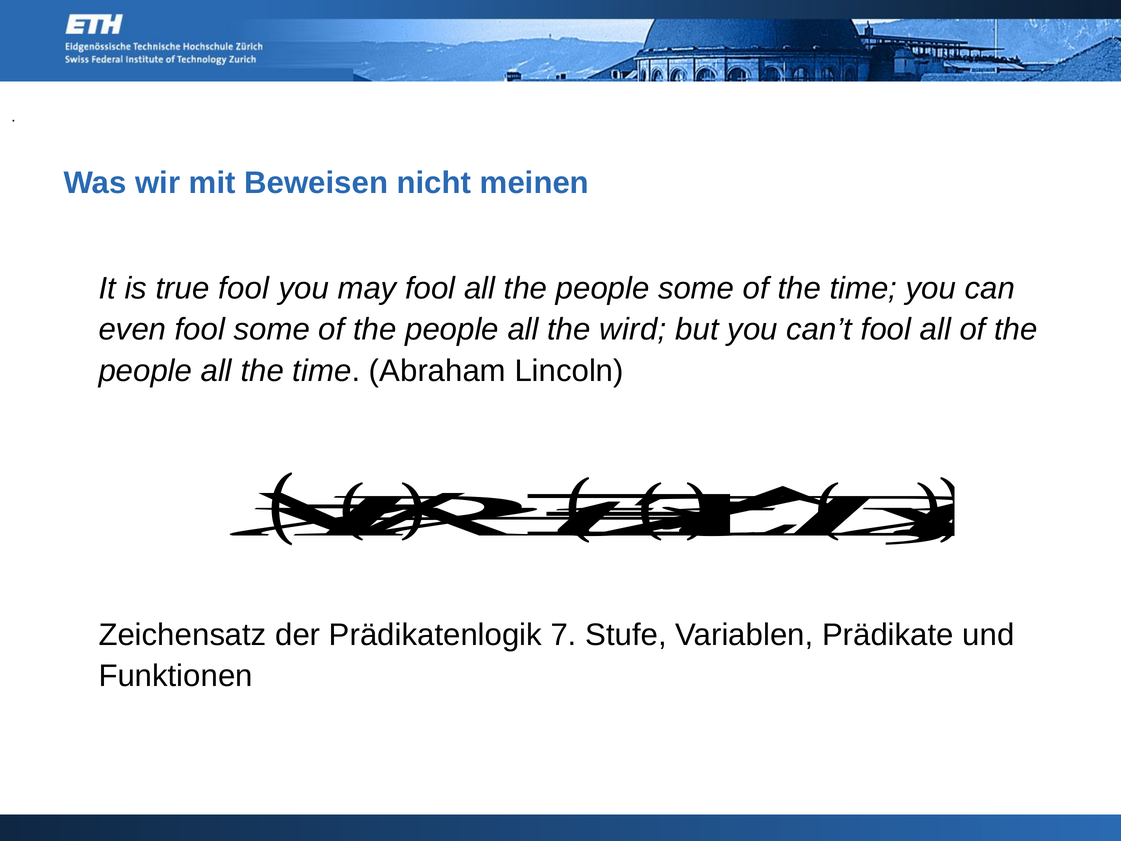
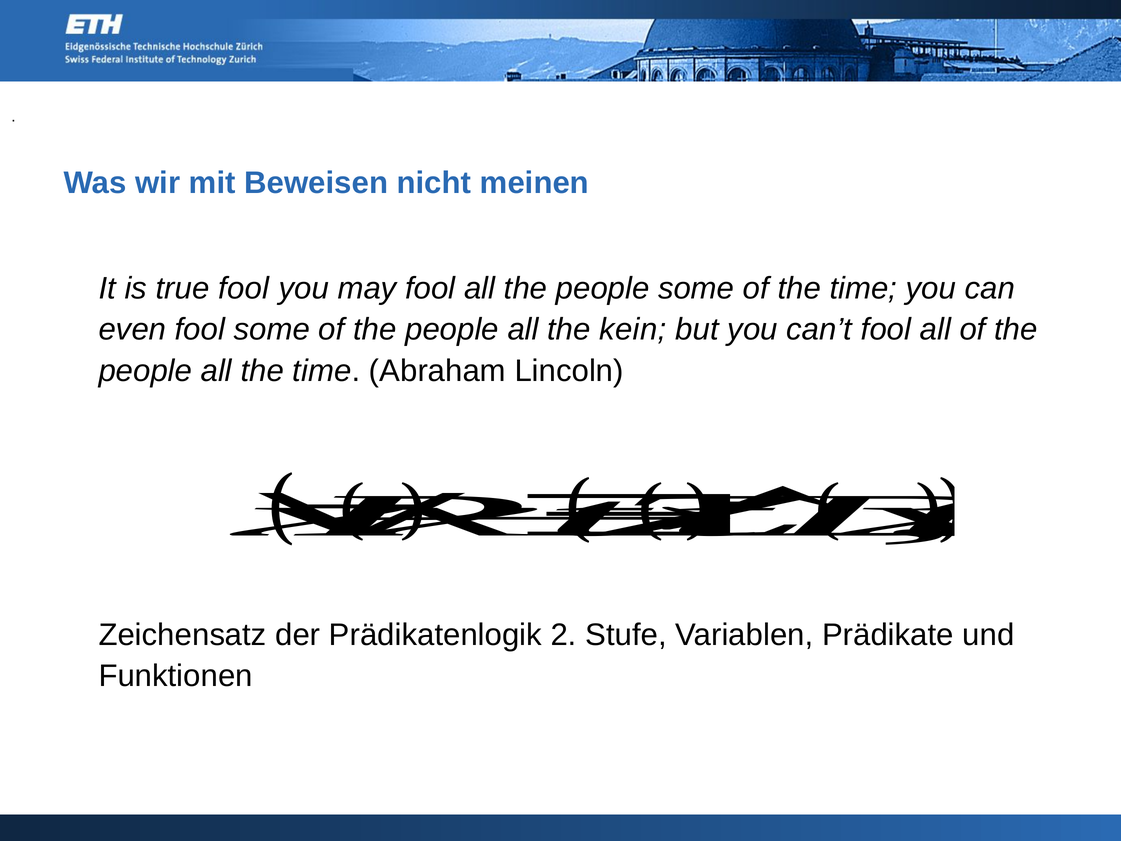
wird: wird -> kein
7: 7 -> 2
